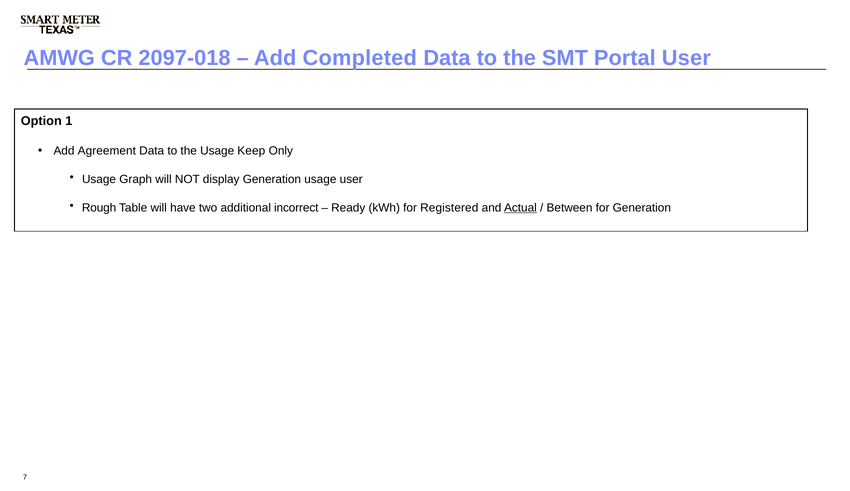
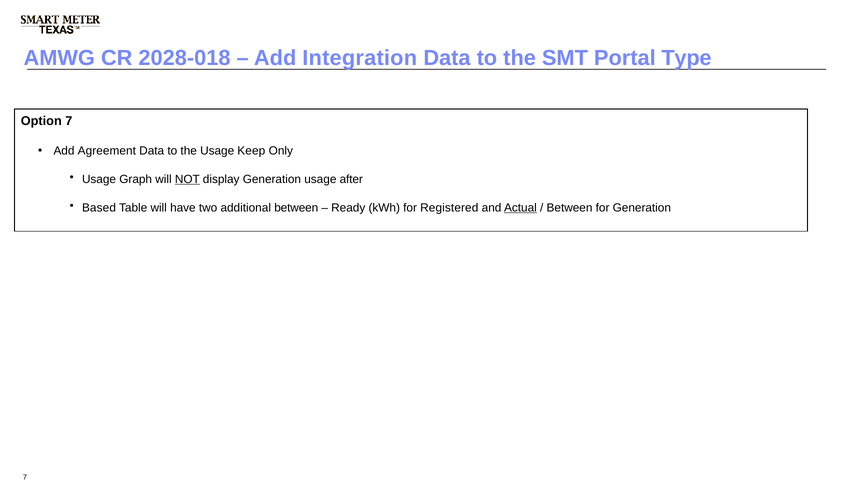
2097-018: 2097-018 -> 2028-018
Completed: Completed -> Integration
Portal User: User -> Type
Option 1: 1 -> 7
NOT underline: none -> present
usage user: user -> after
Rough: Rough -> Based
additional incorrect: incorrect -> between
